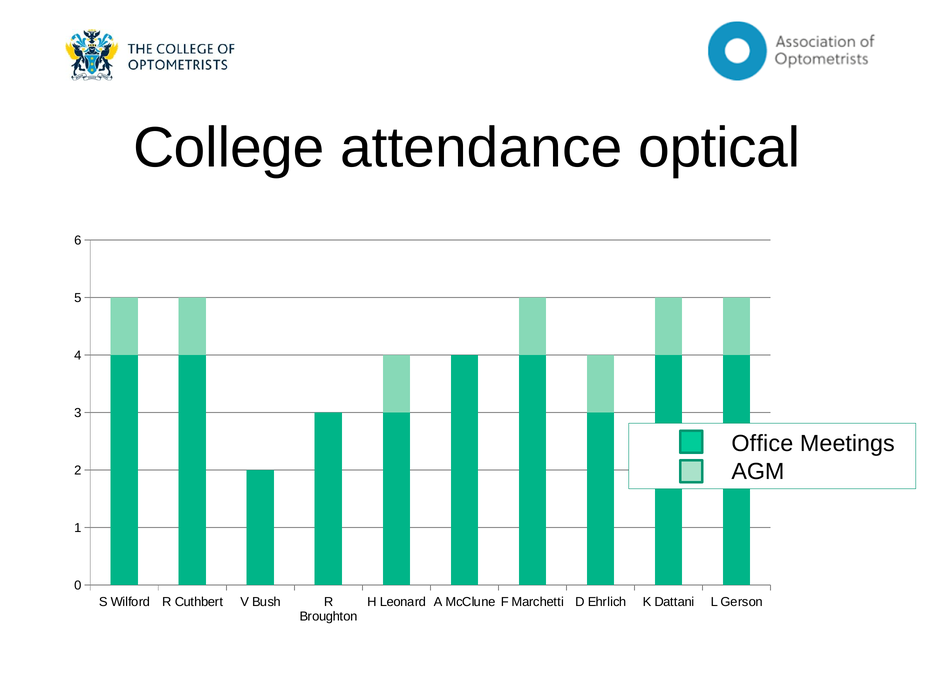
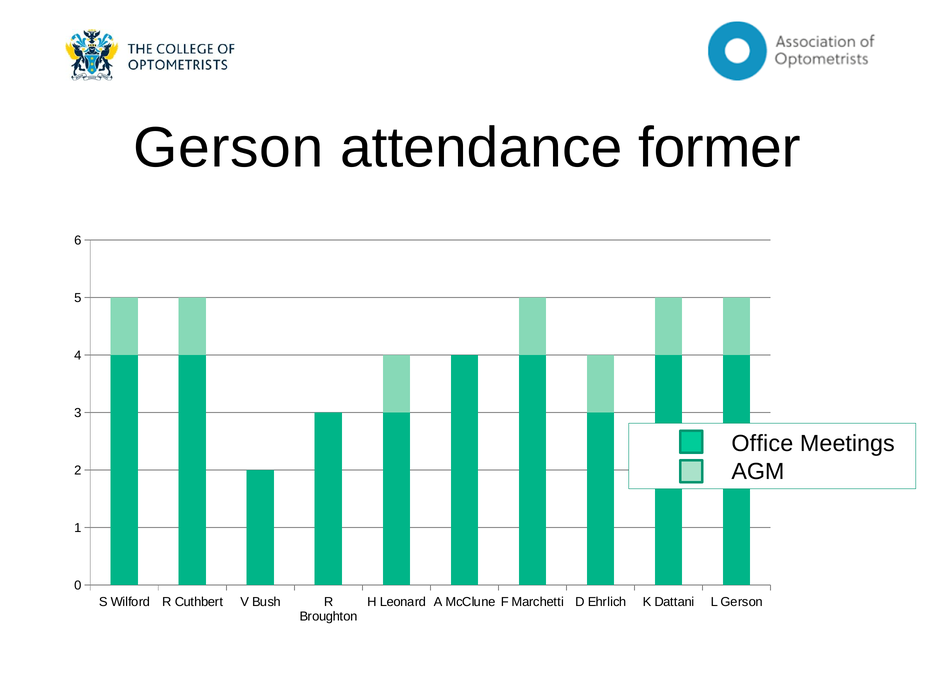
College at (229, 148): College -> Gerson
optical: optical -> former
